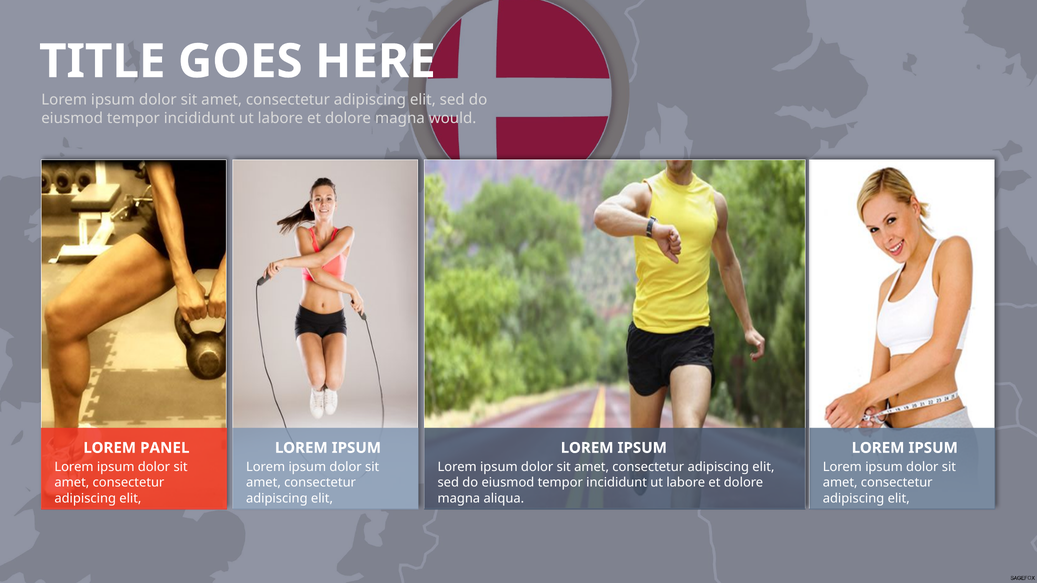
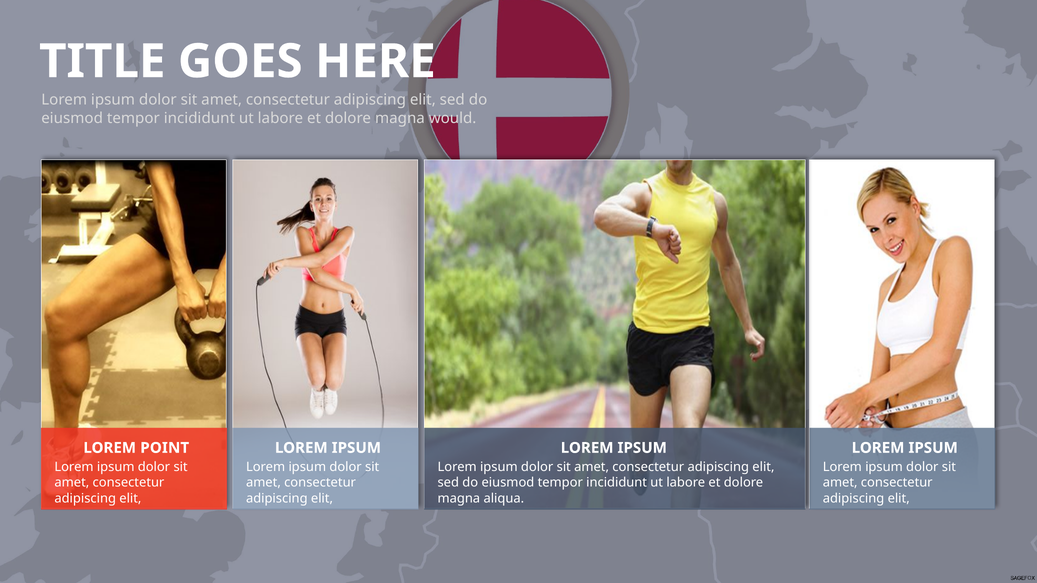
PANEL: PANEL -> POINT
